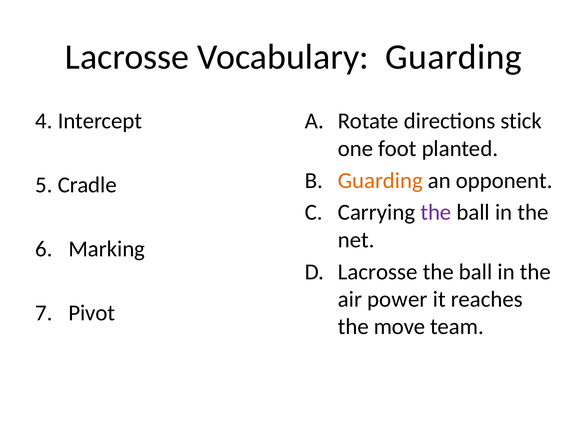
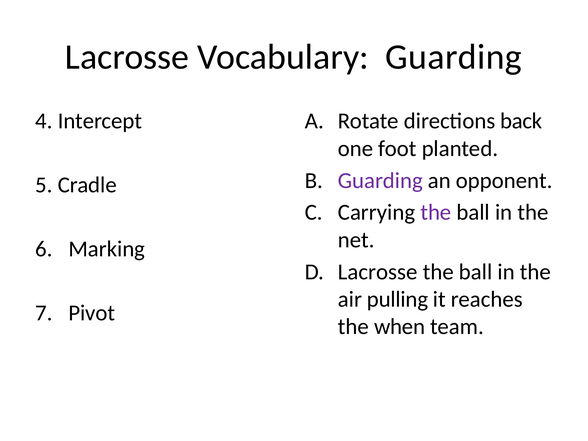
stick: stick -> back
Guarding at (380, 180) colour: orange -> purple
power: power -> pulling
move: move -> when
